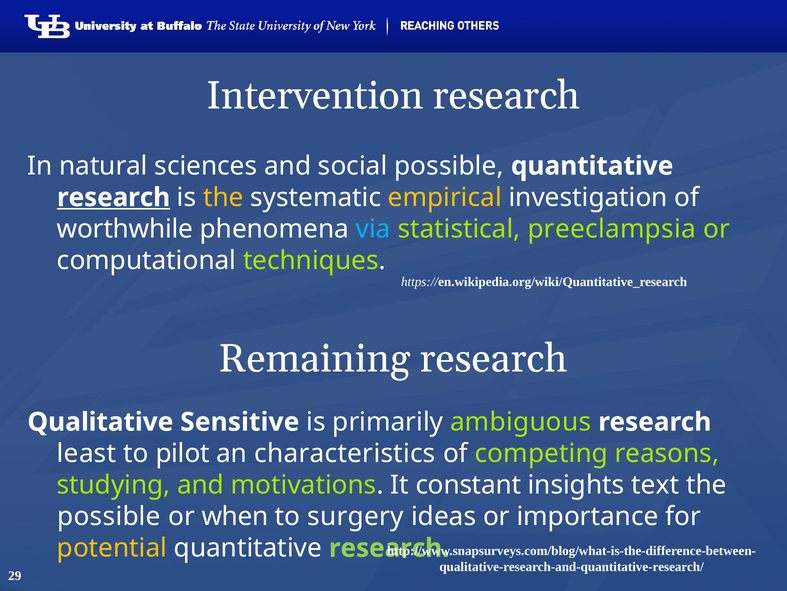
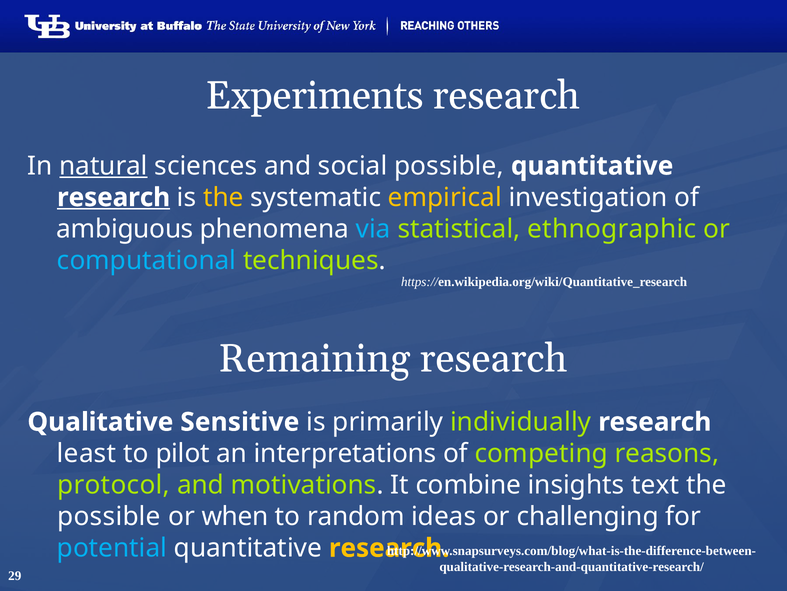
Intervention: Intervention -> Experiments
natural underline: none -> present
worthwhile: worthwhile -> ambiguous
preeclampsia: preeclampsia -> ethnographic
computational colour: white -> light blue
ambiguous: ambiguous -> individually
characteristics: characteristics -> interpretations
studying: studying -> protocol
constant: constant -> combine
surgery: surgery -> random
importance: importance -> challenging
potential colour: yellow -> light blue
research at (389, 547) colour: light green -> yellow
